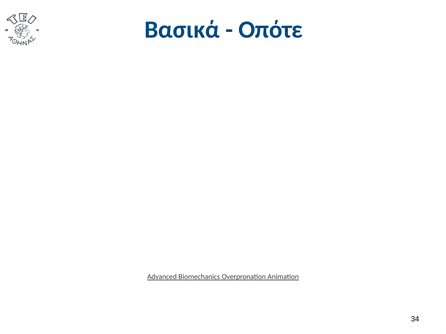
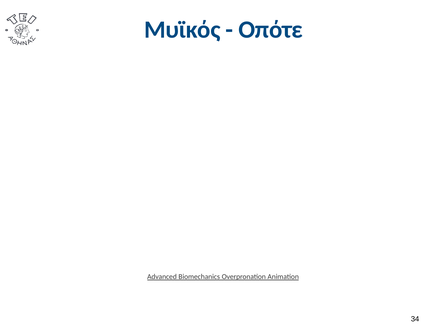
Βασικά: Βασικά -> Μυϊκός
